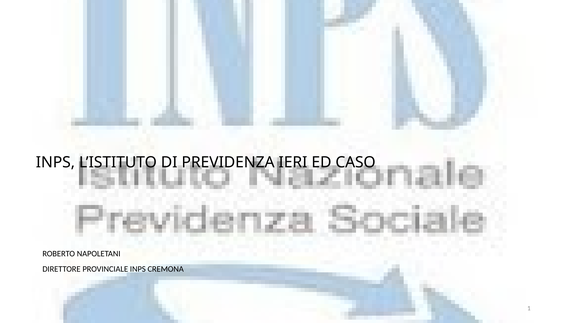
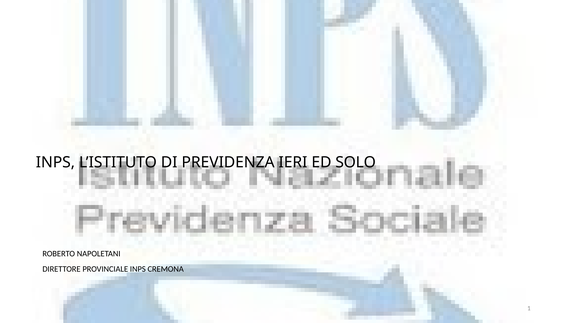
CASO: CASO -> SOLO
